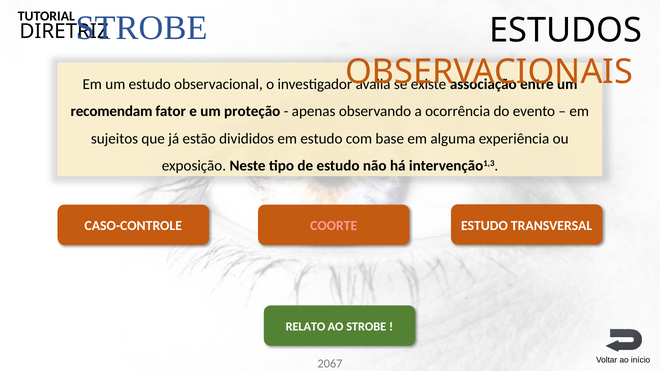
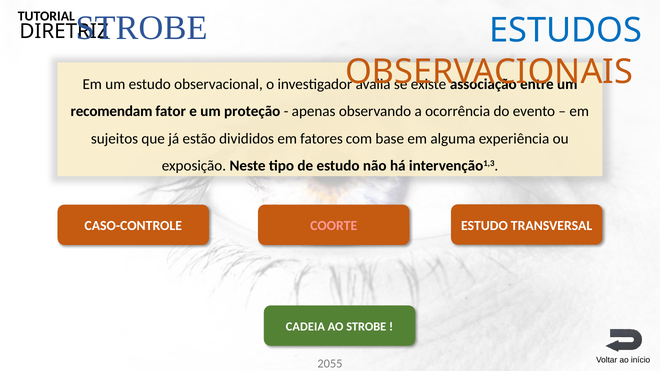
ESTUDOS colour: black -> blue
em estudo: estudo -> fatores
RELATO: RELATO -> CADEIA
2067: 2067 -> 2055
